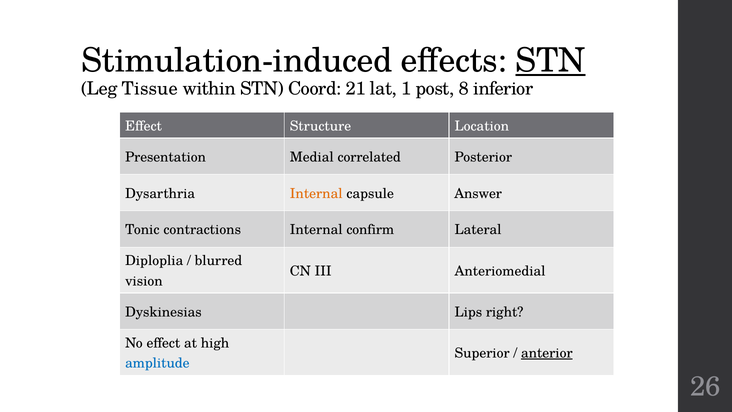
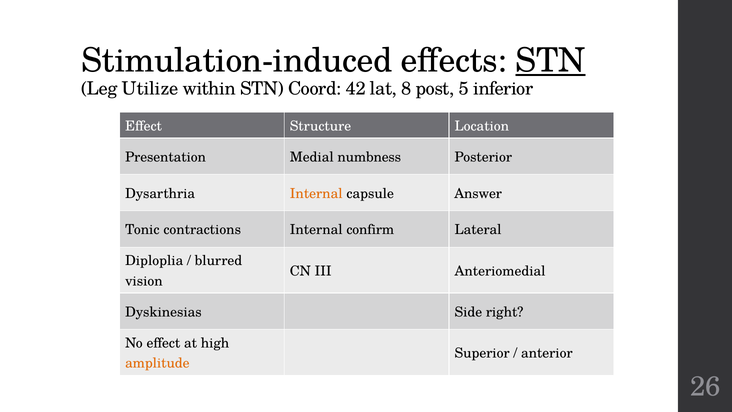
Tissue: Tissue -> Utilize
21: 21 -> 42
1: 1 -> 8
8: 8 -> 5
correlated: correlated -> numbness
Lips: Lips -> Side
anterior underline: present -> none
amplitude colour: blue -> orange
